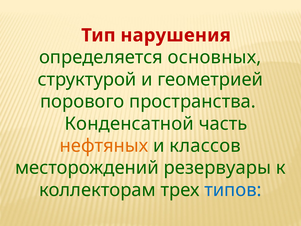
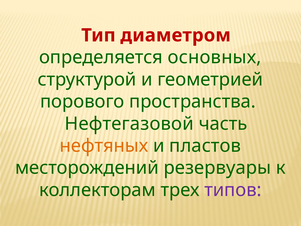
нарушения: нарушения -> диаметром
Конденсатной: Конденсатной -> Нефтегазовой
классов: классов -> пластов
типов colour: blue -> purple
